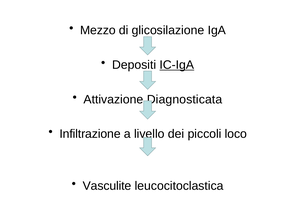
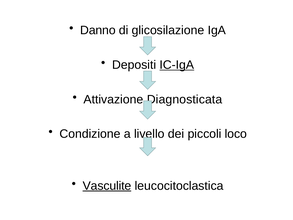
Mezzo: Mezzo -> Danno
Infiltrazione: Infiltrazione -> Condizione
Vasculite underline: none -> present
